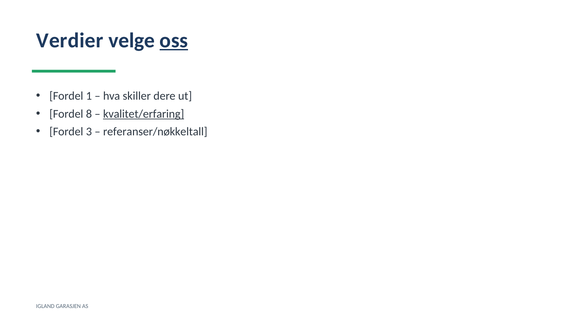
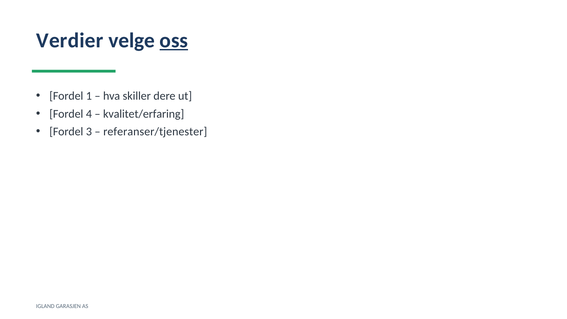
8: 8 -> 4
kvalitet/erfaring underline: present -> none
referanser/nøkkeltall: referanser/nøkkeltall -> referanser/tjenester
